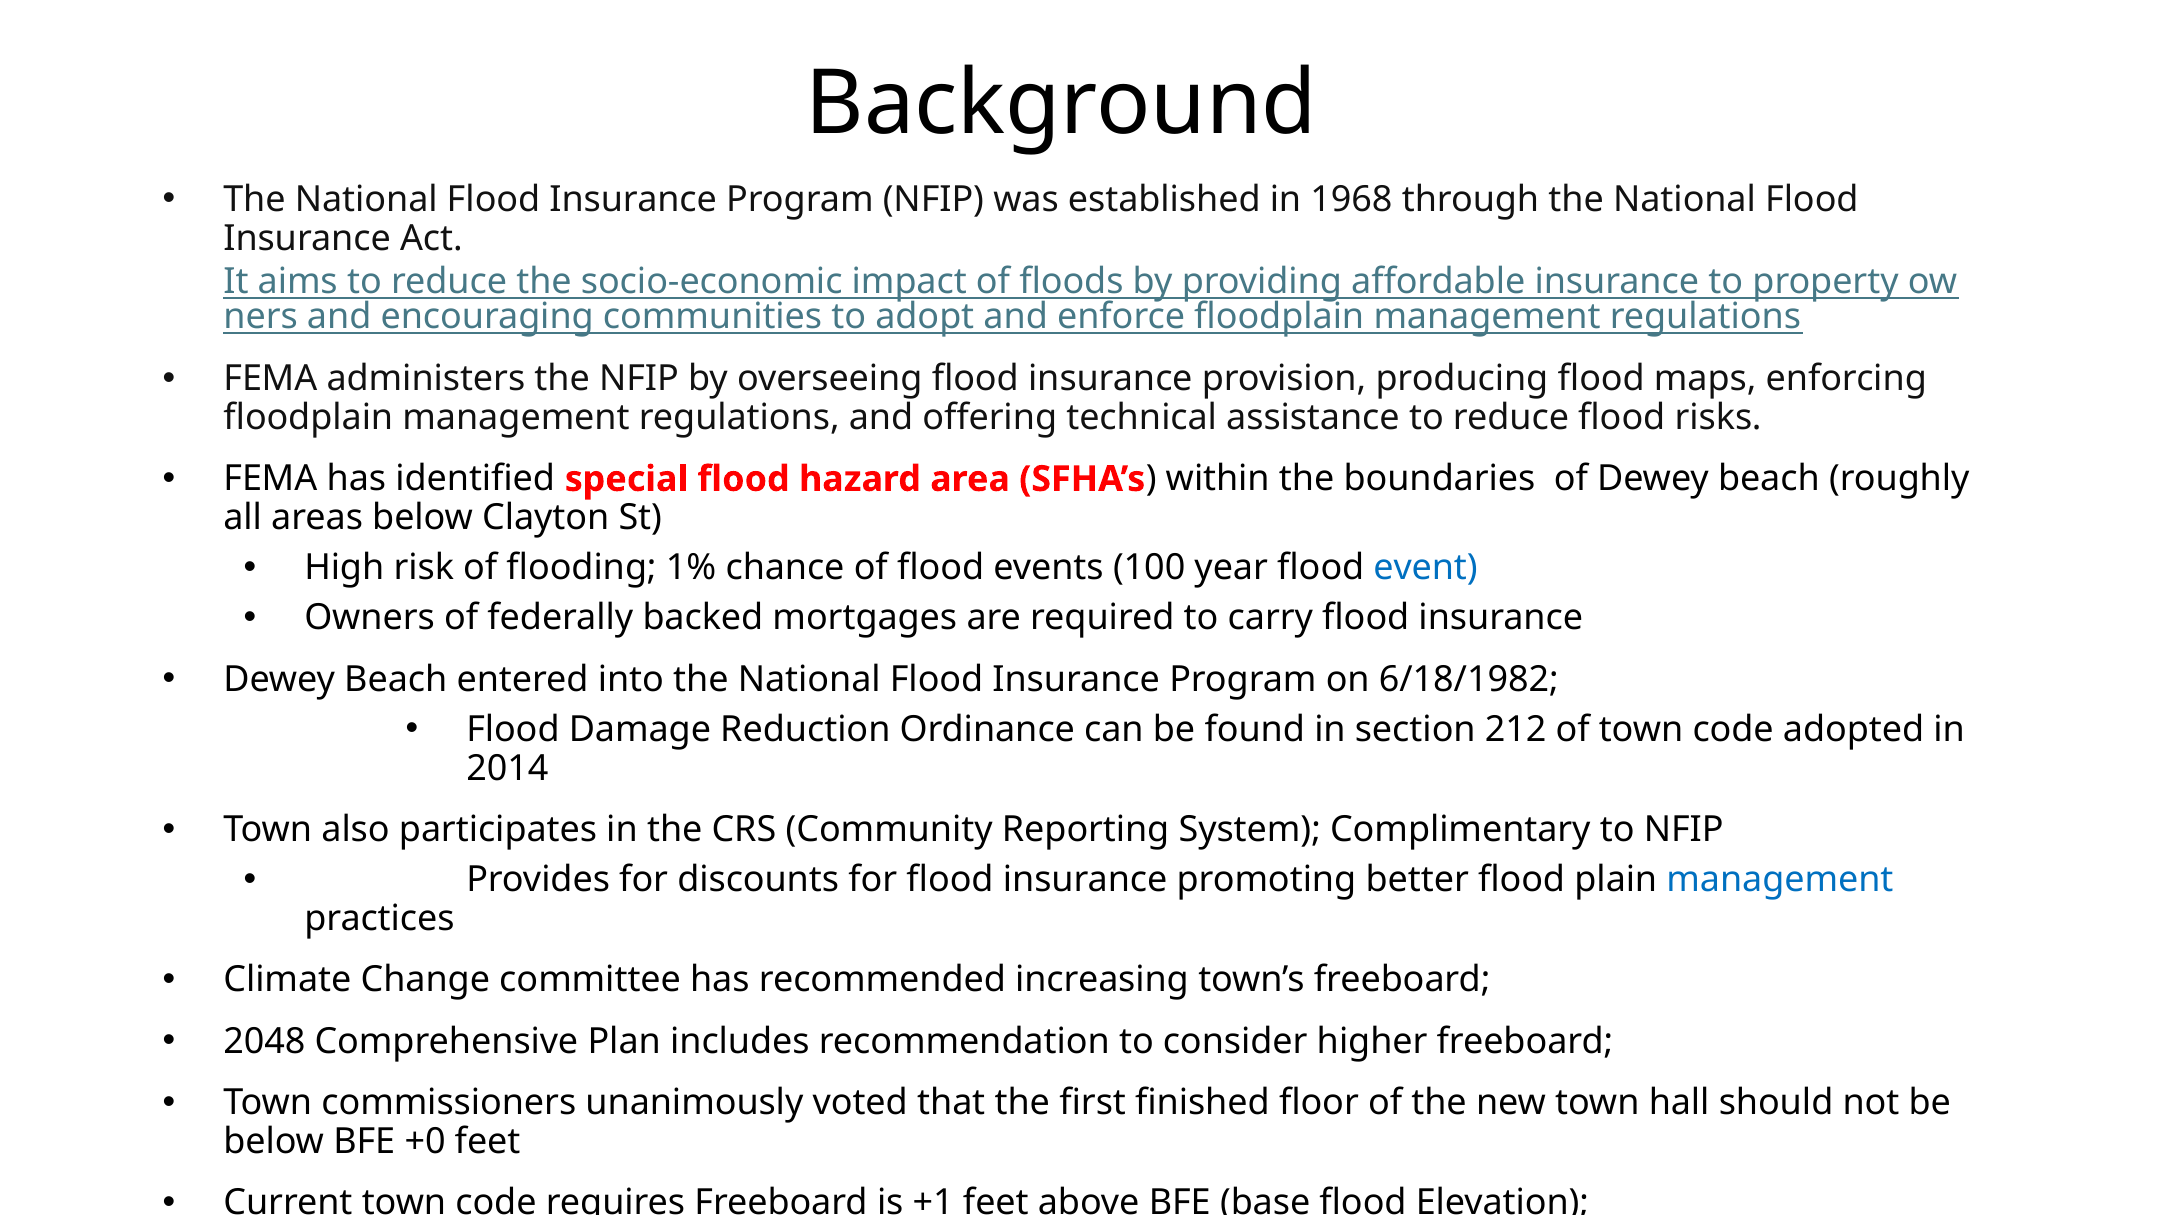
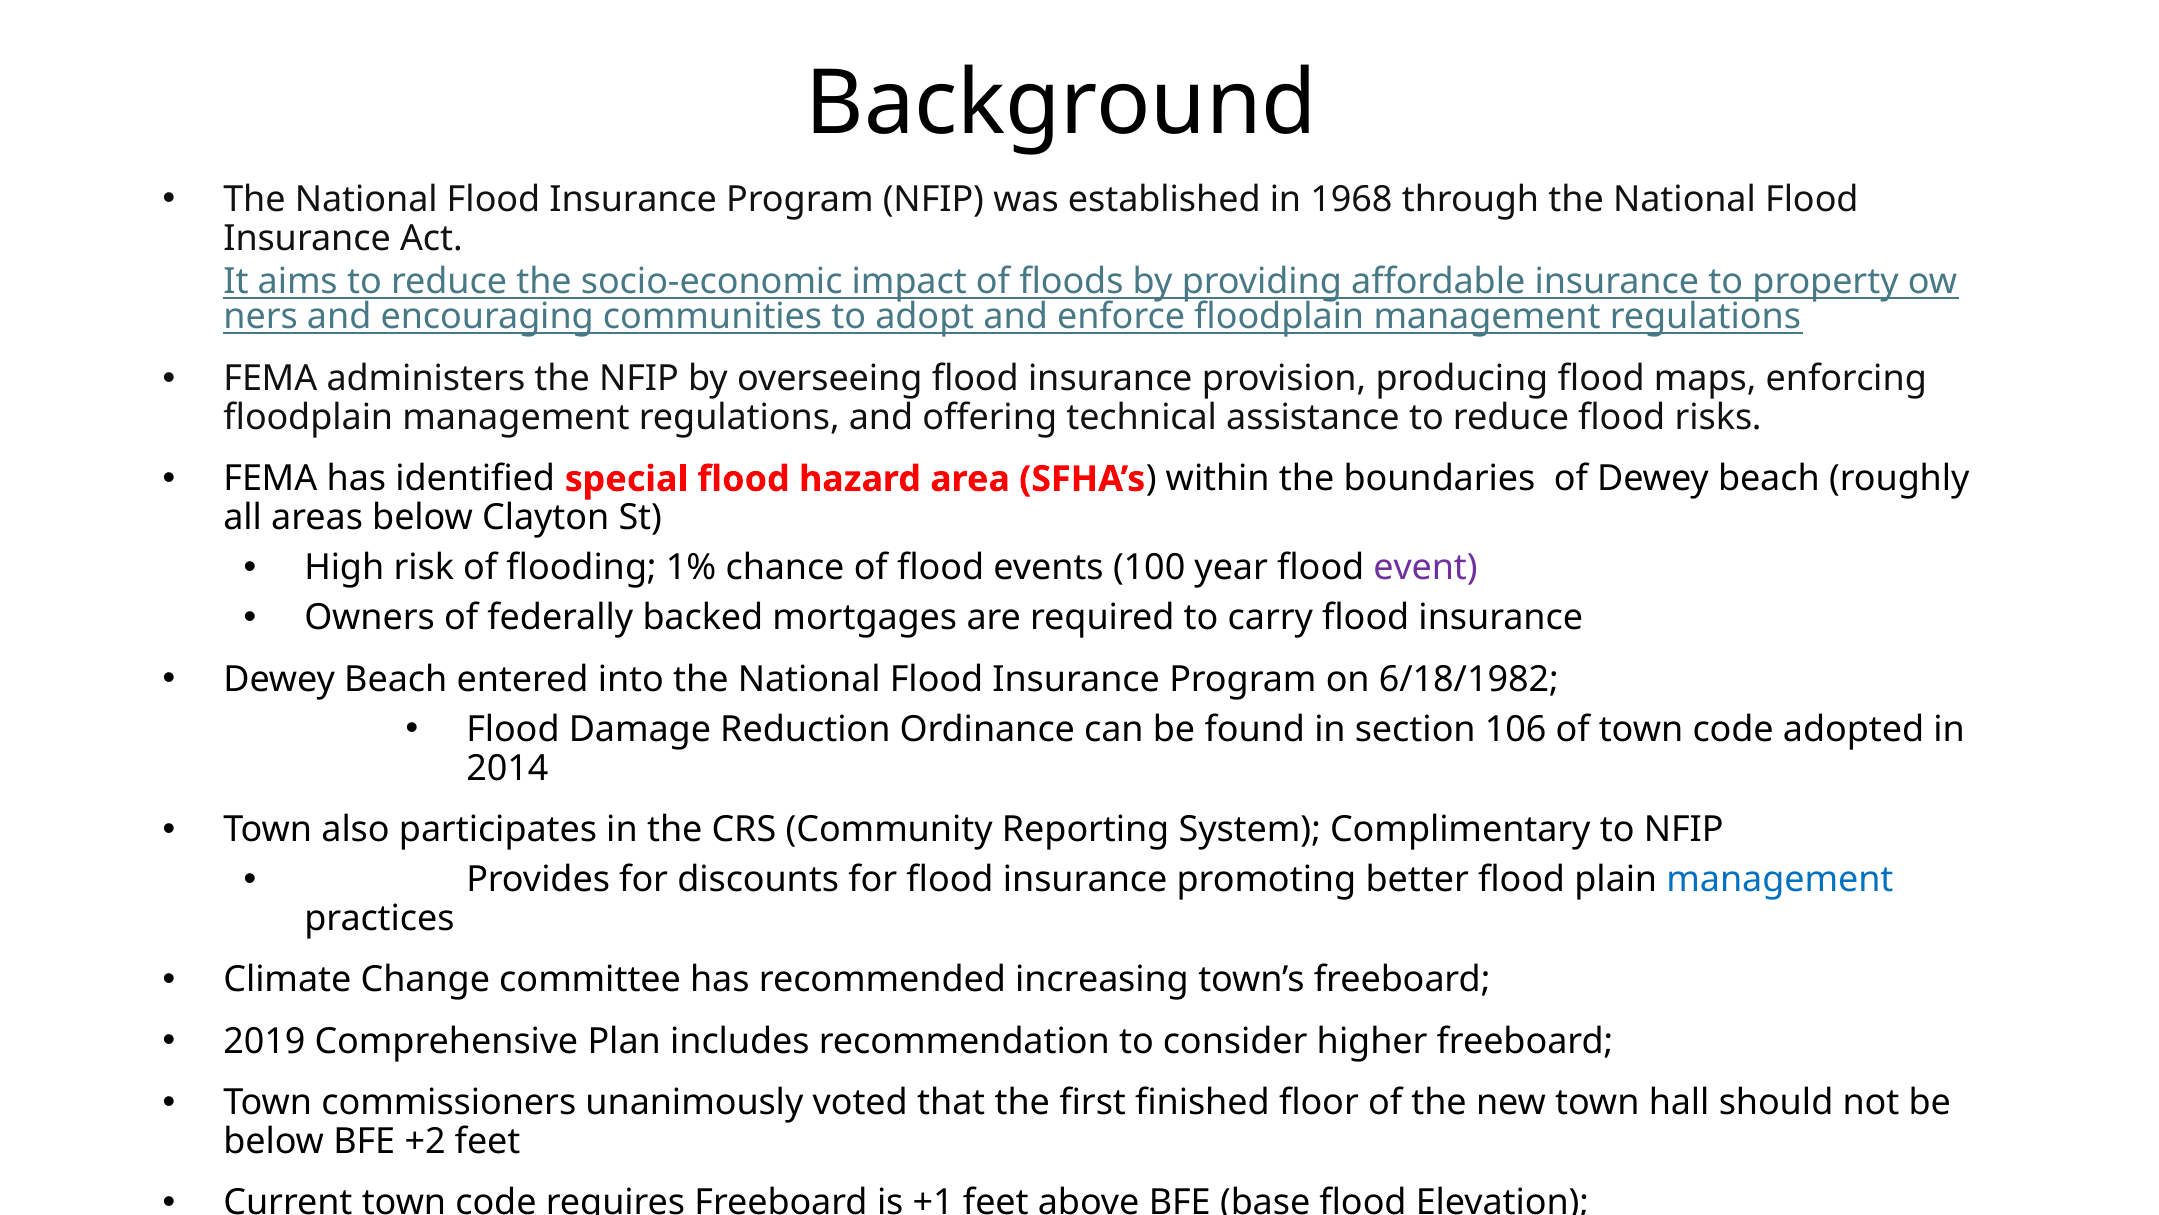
event colour: blue -> purple
212: 212 -> 106
2048: 2048 -> 2019
+0: +0 -> +2
